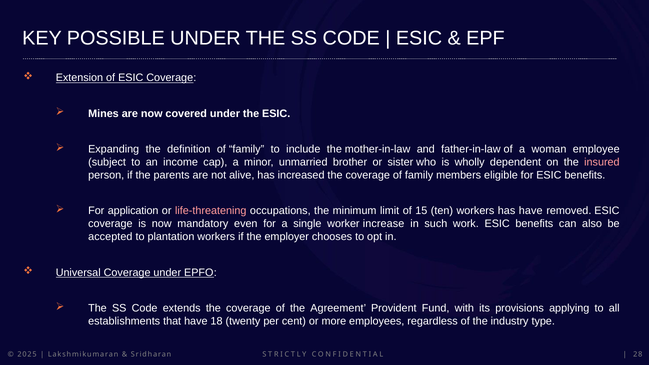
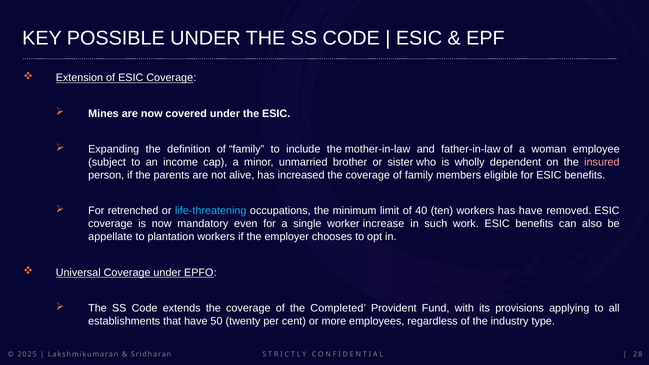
application: application -> retrenched
life-threatening colour: pink -> light blue
15: 15 -> 40
accepted: accepted -> appellate
Agreement: Agreement -> Completed
18: 18 -> 50
